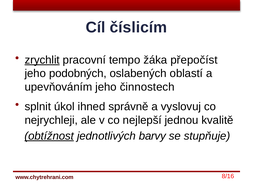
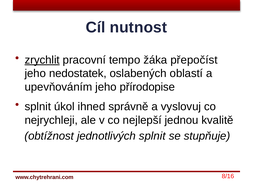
číslicím: číslicím -> nutnost
podobných: podobných -> nedostatek
činnostech: činnostech -> přírodopise
obtížnost underline: present -> none
jednotlivých barvy: barvy -> splnit
